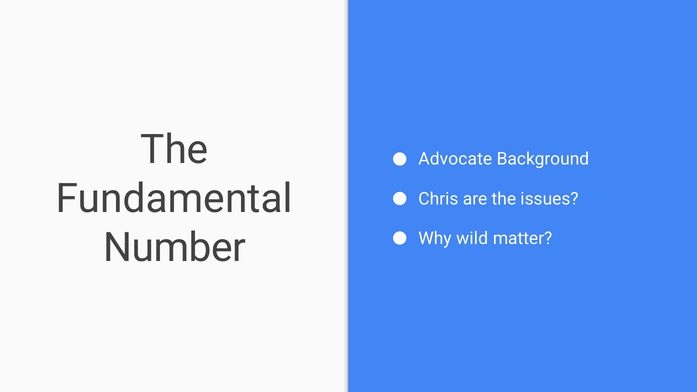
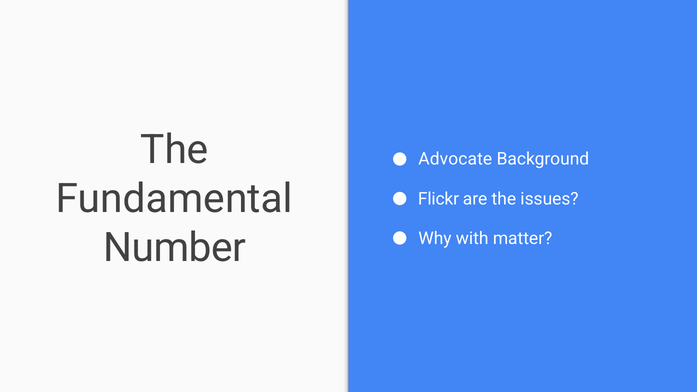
Chris: Chris -> Flickr
wild: wild -> with
